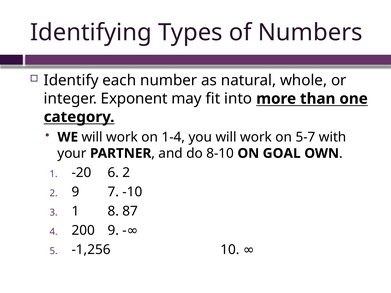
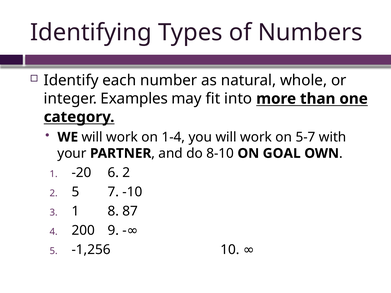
Exponent: Exponent -> Examples
2 9: 9 -> 5
